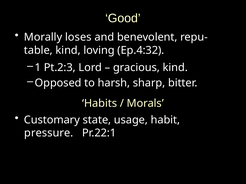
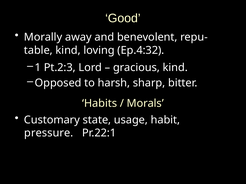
loses: loses -> away
